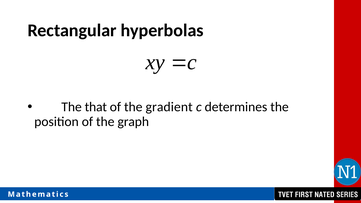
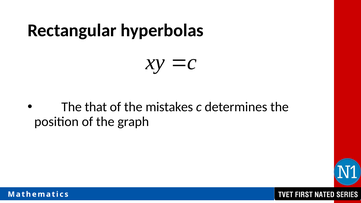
gradient: gradient -> mistakes
